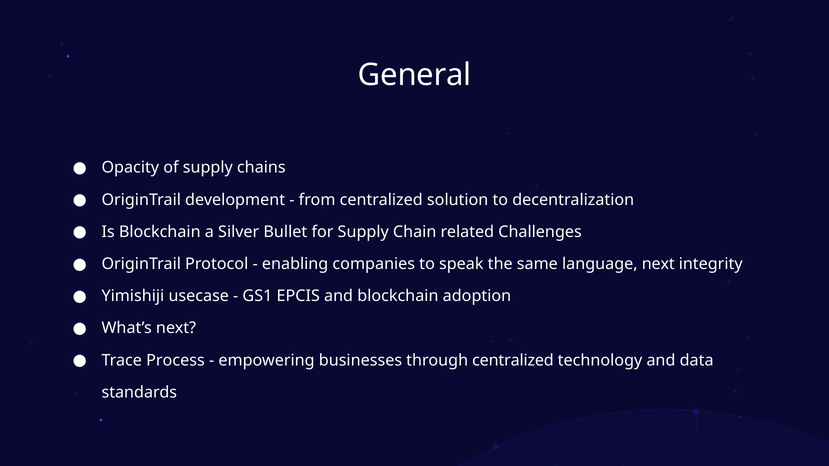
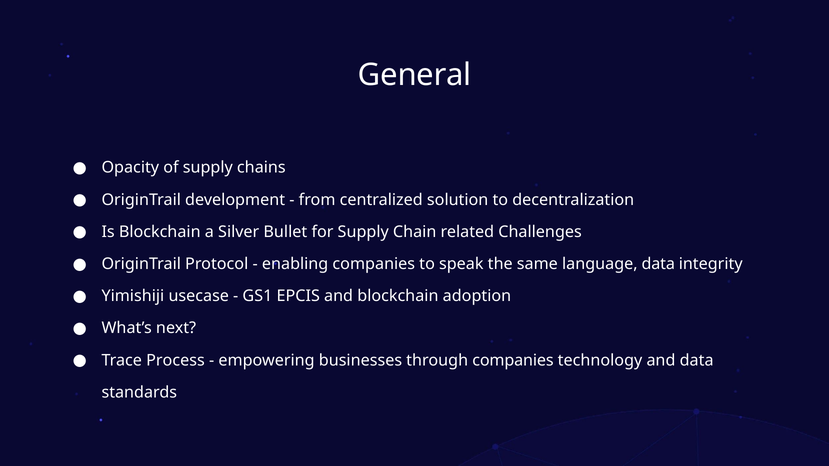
language next: next -> data
through centralized: centralized -> companies
